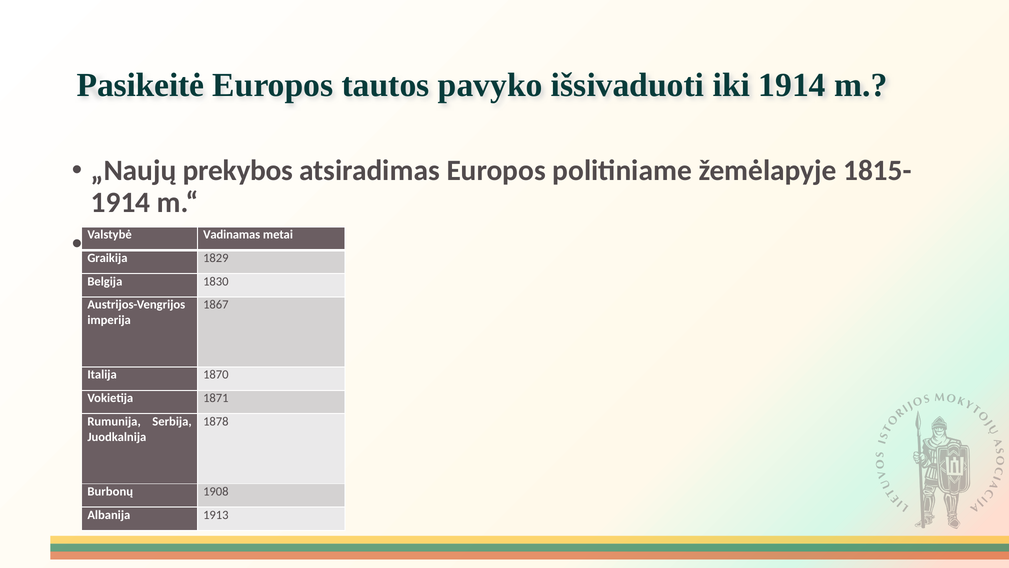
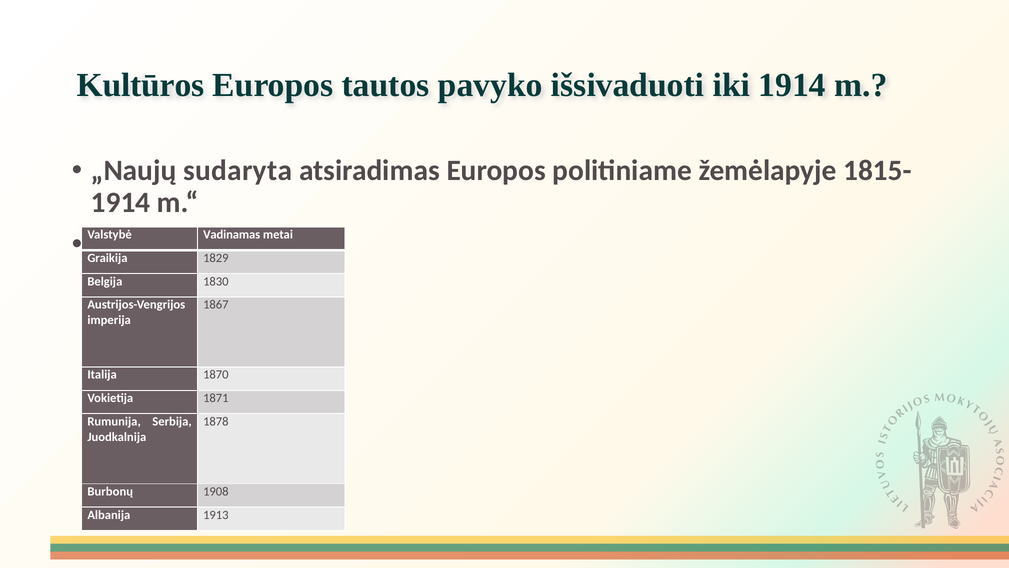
Pasikeitė: Pasikeitė -> Kultūros
prekybos: prekybos -> sudaryta
